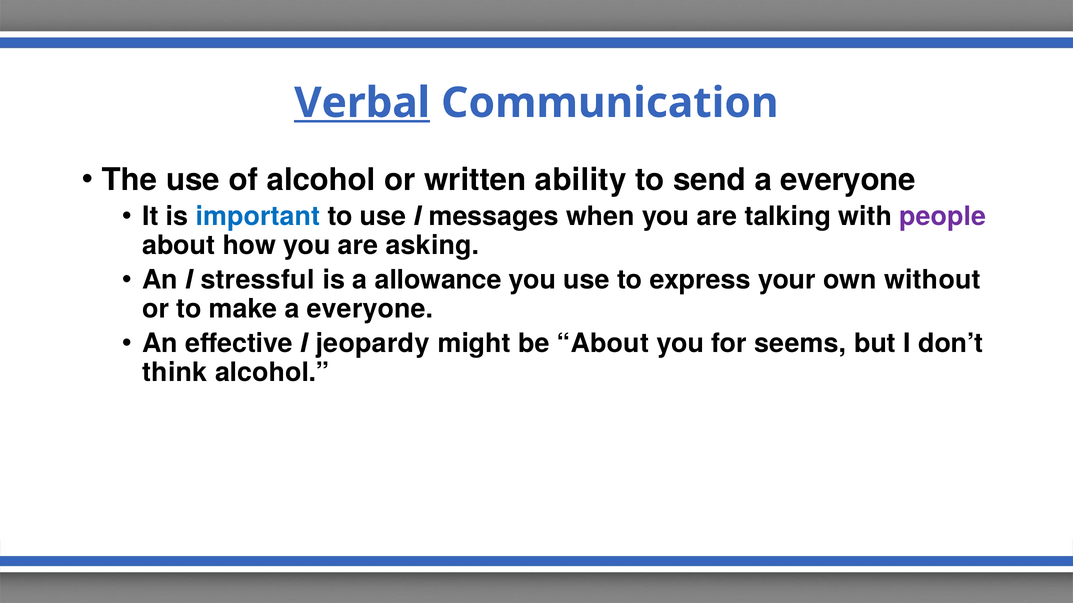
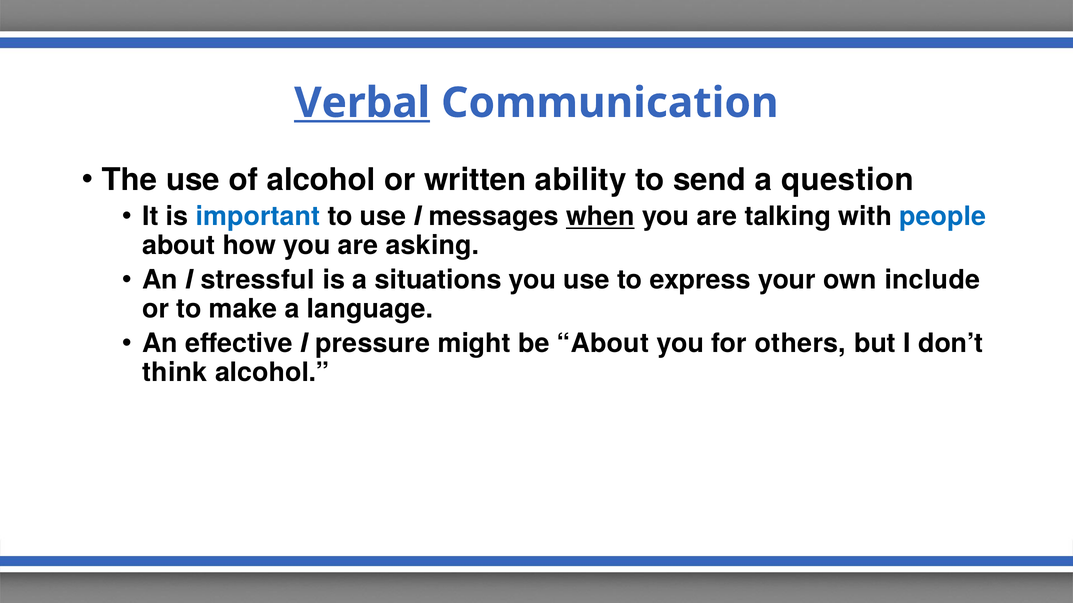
send a everyone: everyone -> question
when underline: none -> present
people colour: purple -> blue
allowance: allowance -> situations
without: without -> include
make a everyone: everyone -> language
jeopardy: jeopardy -> pressure
seems: seems -> others
